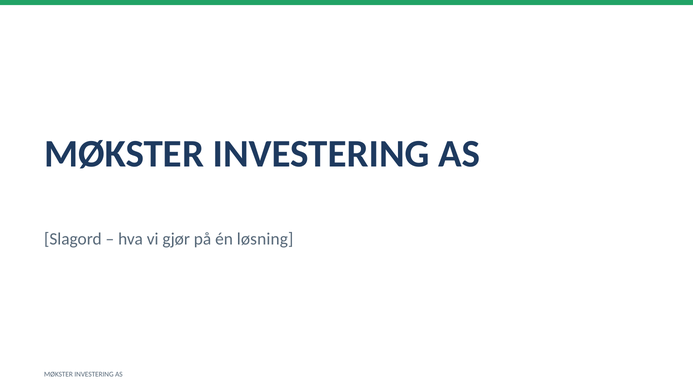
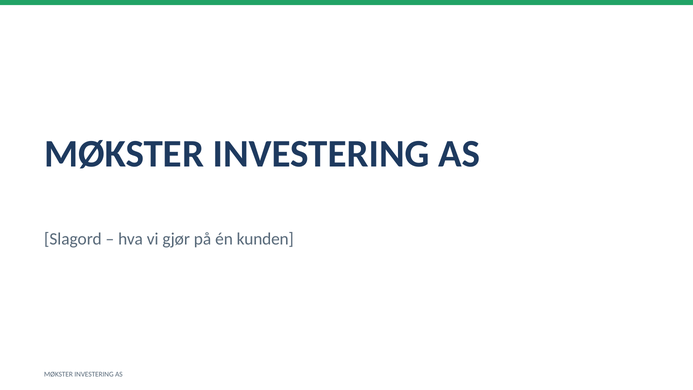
løsning: løsning -> kunden
